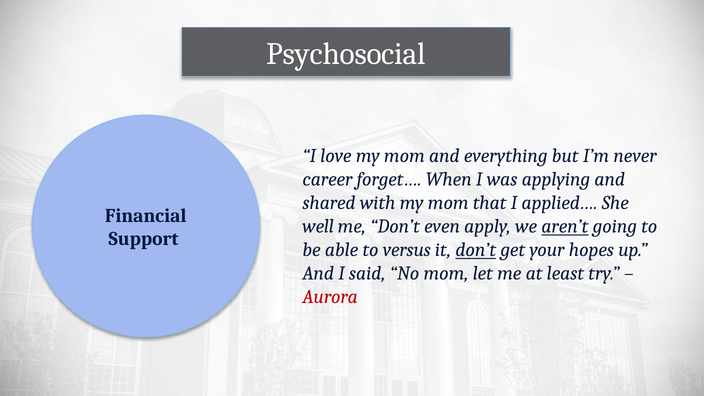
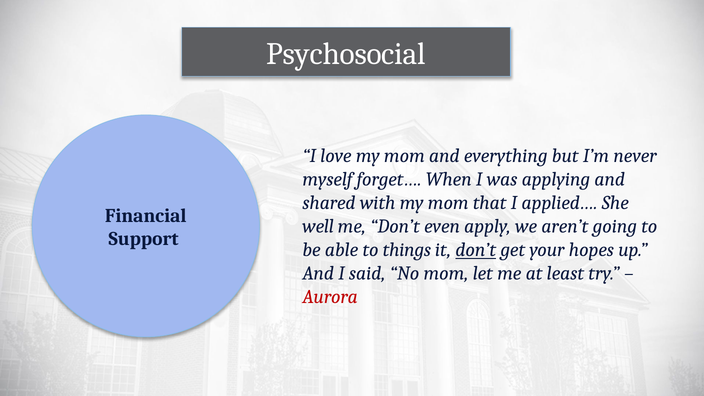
career: career -> myself
aren’t underline: present -> none
versus: versus -> things
